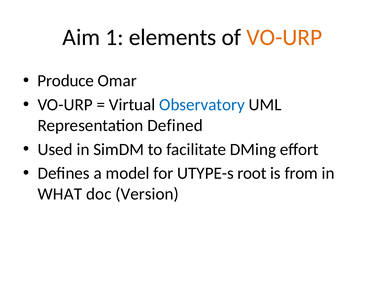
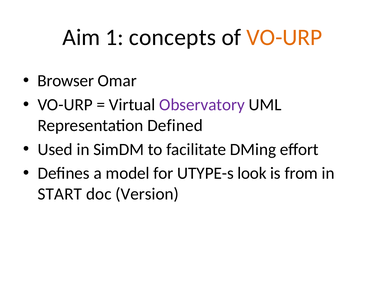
elements: elements -> concepts
Produce: Produce -> Browser
Observatory colour: blue -> purple
root: root -> look
WHAT: WHAT -> START
